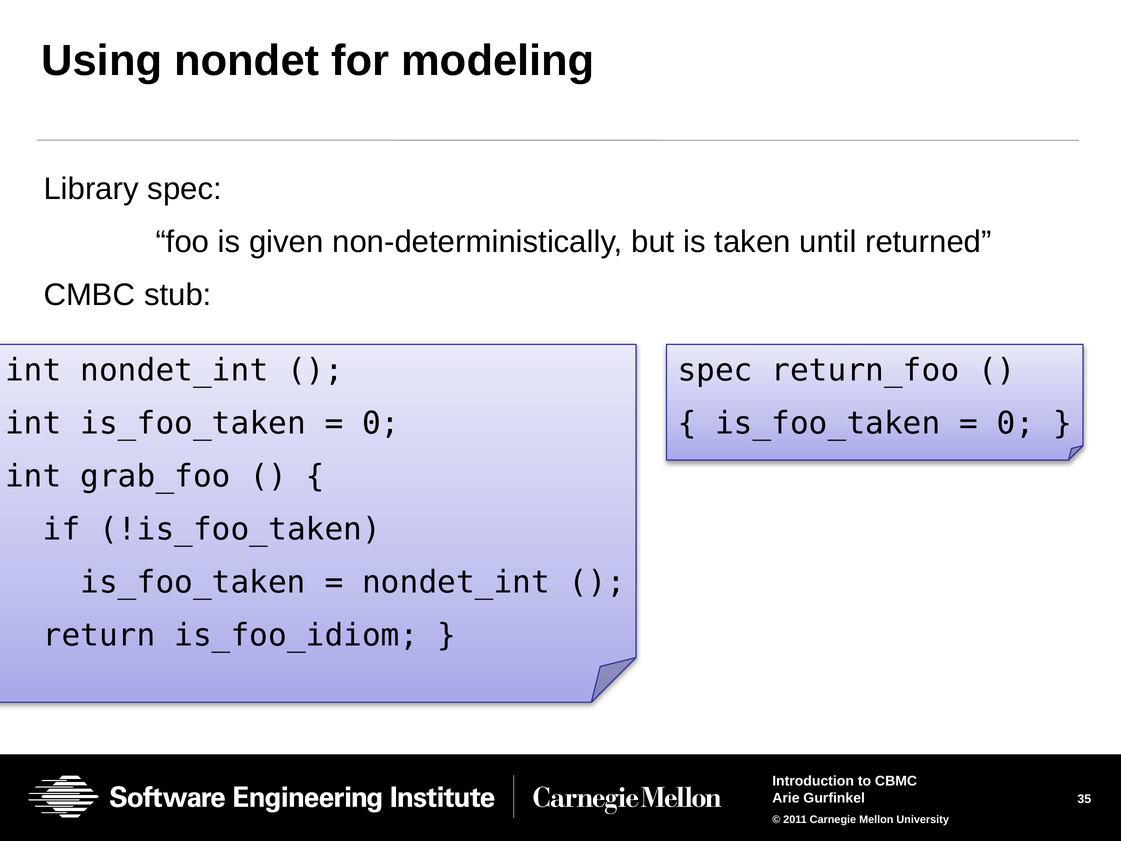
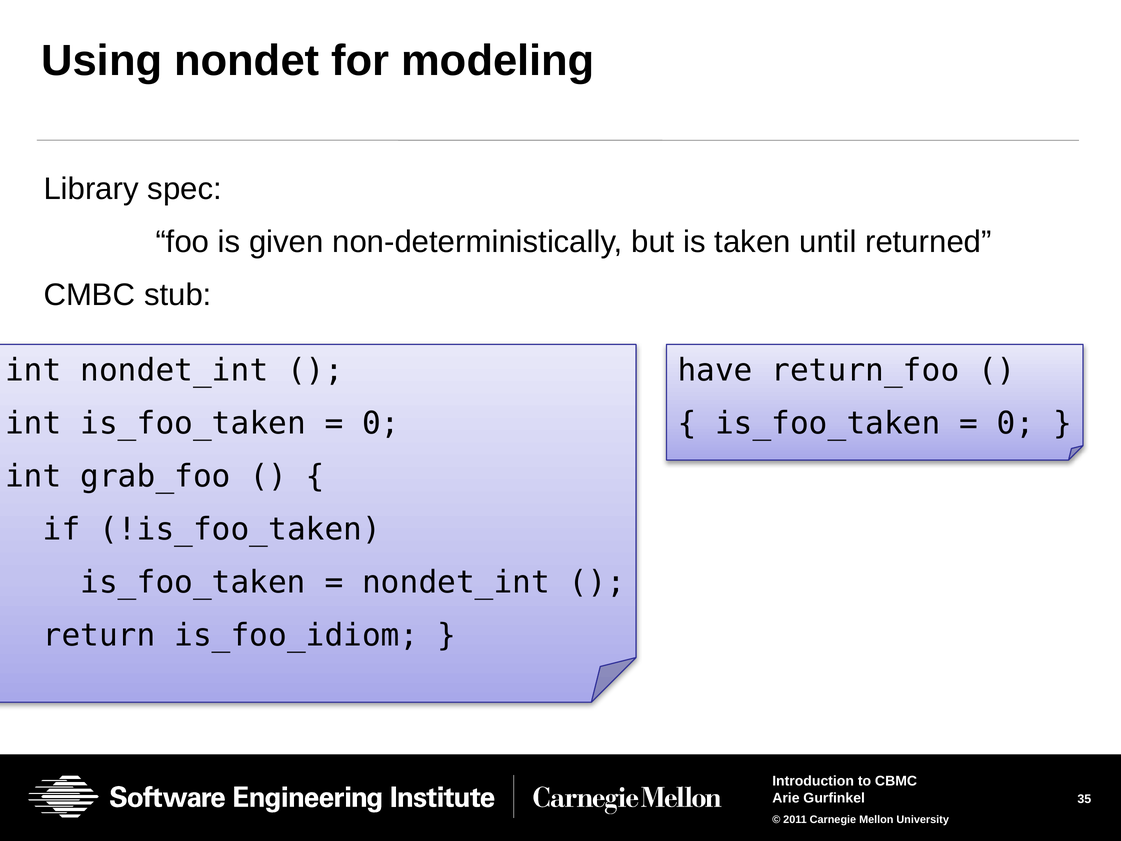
spec at (715, 371): spec -> have
